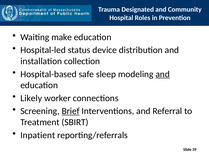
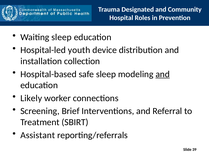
Waiting make: make -> sleep
status: status -> youth
Brief underline: present -> none
Inpatient: Inpatient -> Assistant
